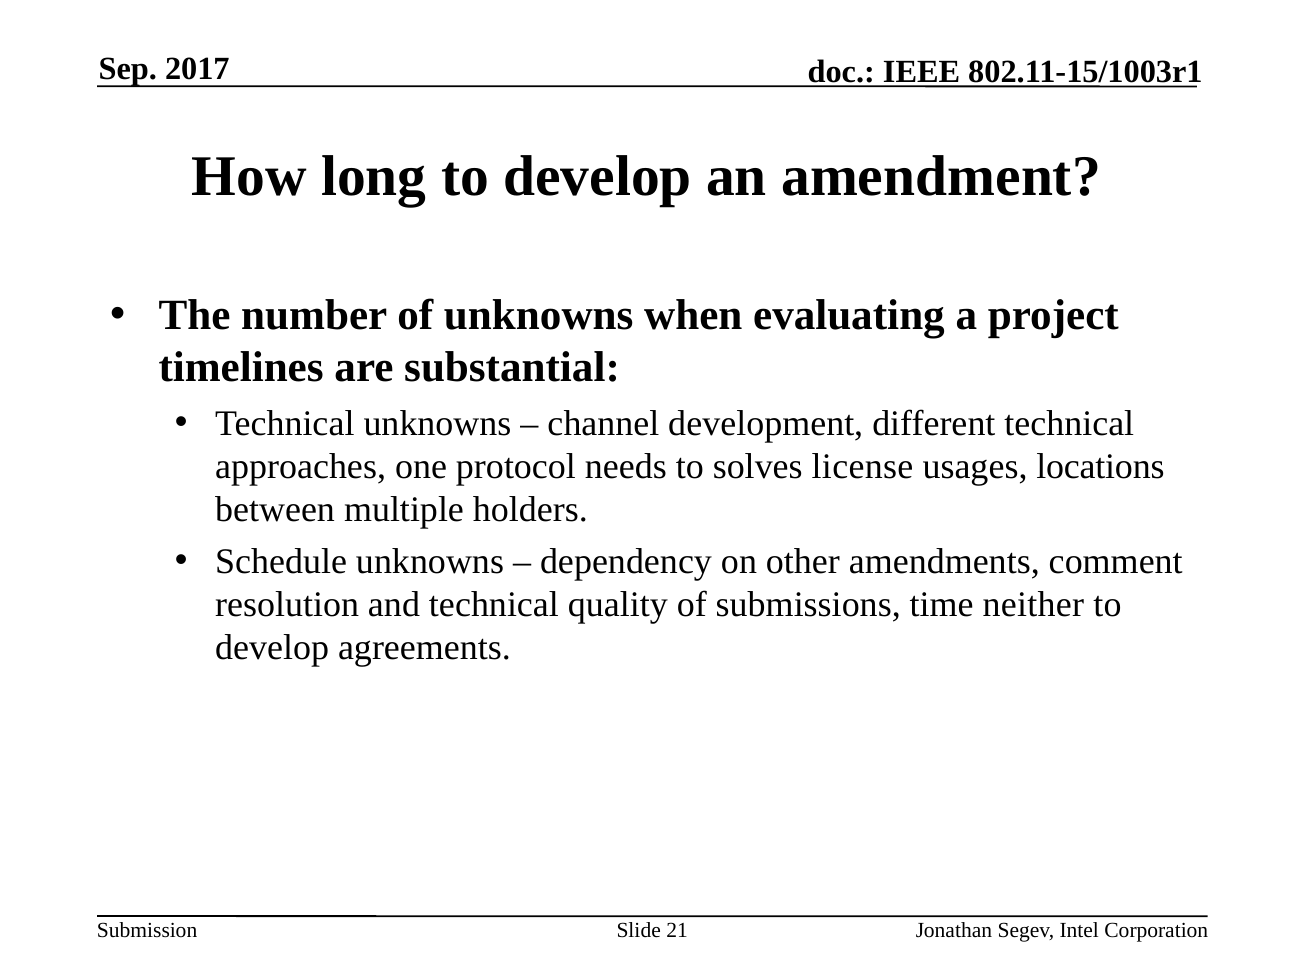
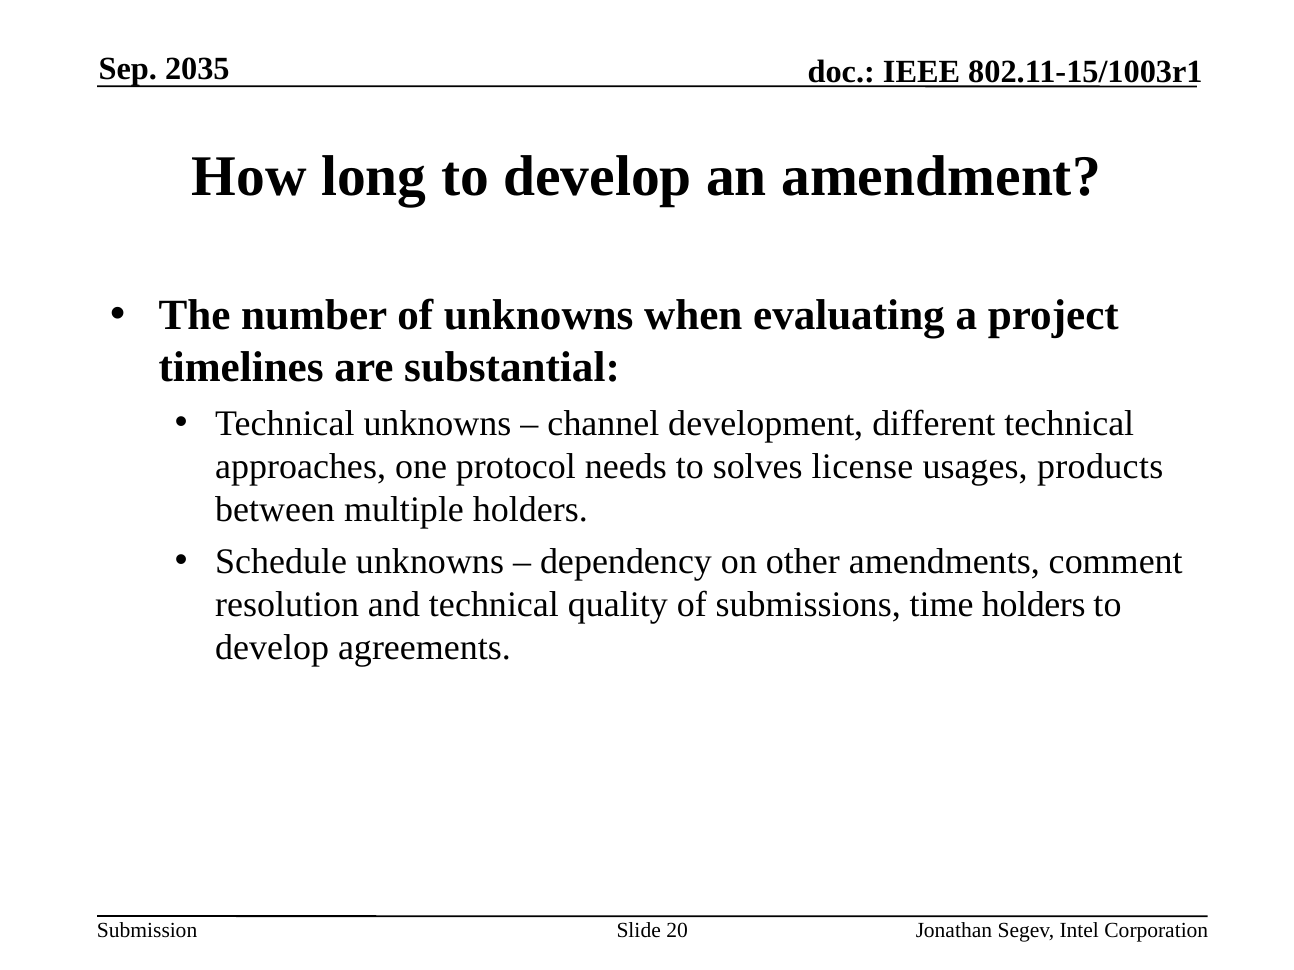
2017: 2017 -> 2035
locations: locations -> products
time neither: neither -> holders
21: 21 -> 20
